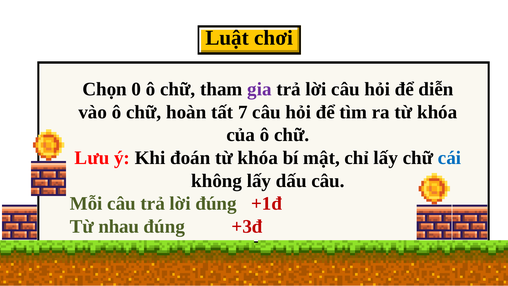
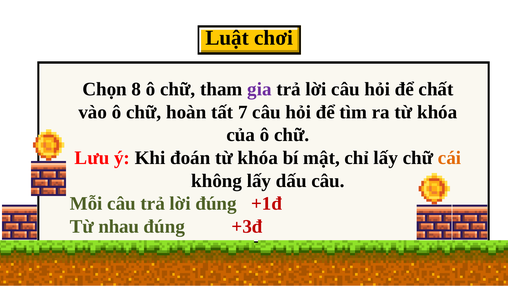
0: 0 -> 8
diễn: diễn -> chất
cái colour: blue -> orange
